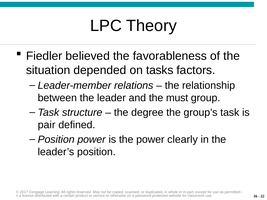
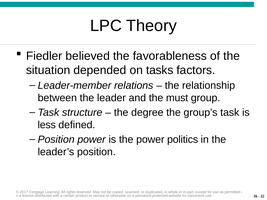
pair: pair -> less
clearly: clearly -> politics
